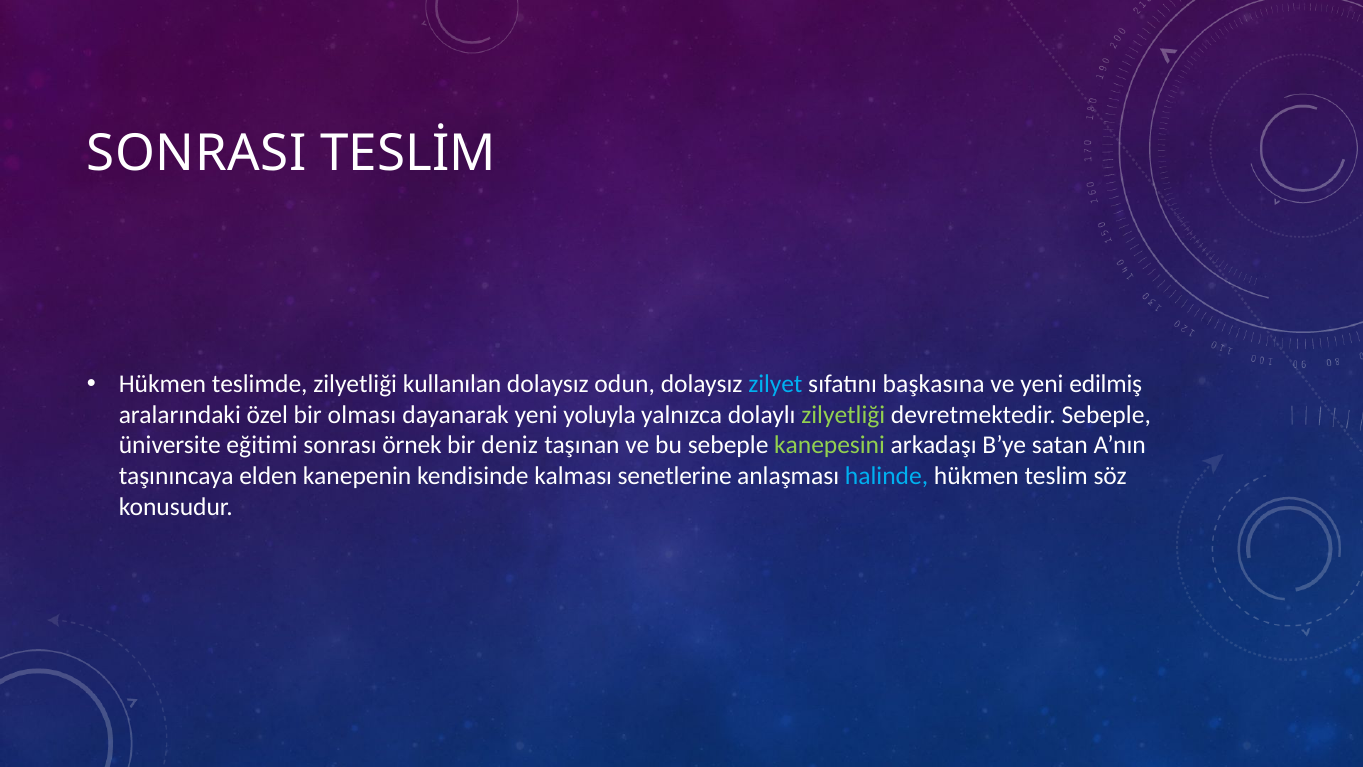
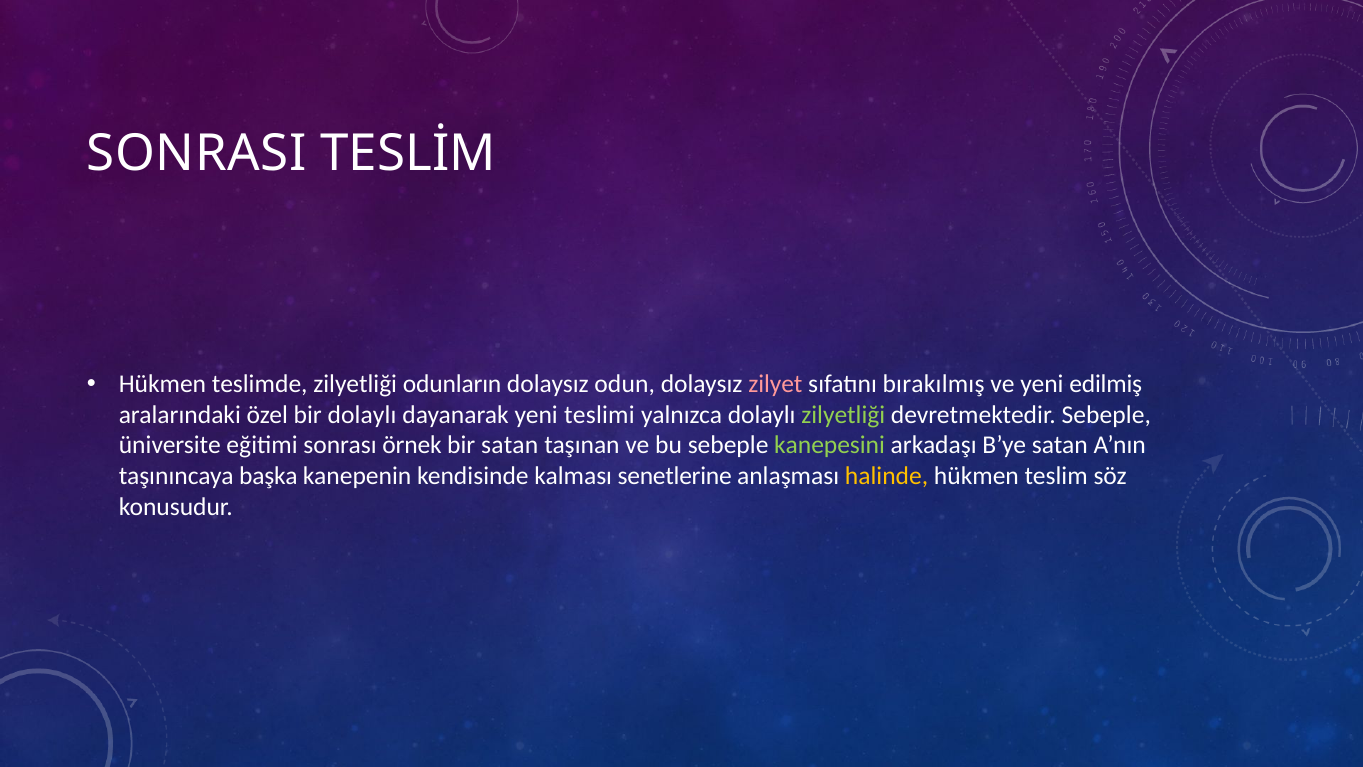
kullanılan: kullanılan -> odunların
zilyet colour: light blue -> pink
başkasına: başkasına -> bırakılmış
bir olması: olması -> dolaylı
yoluyla: yoluyla -> teslimi
bir deniz: deniz -> satan
elden: elden -> başka
halinde colour: light blue -> yellow
